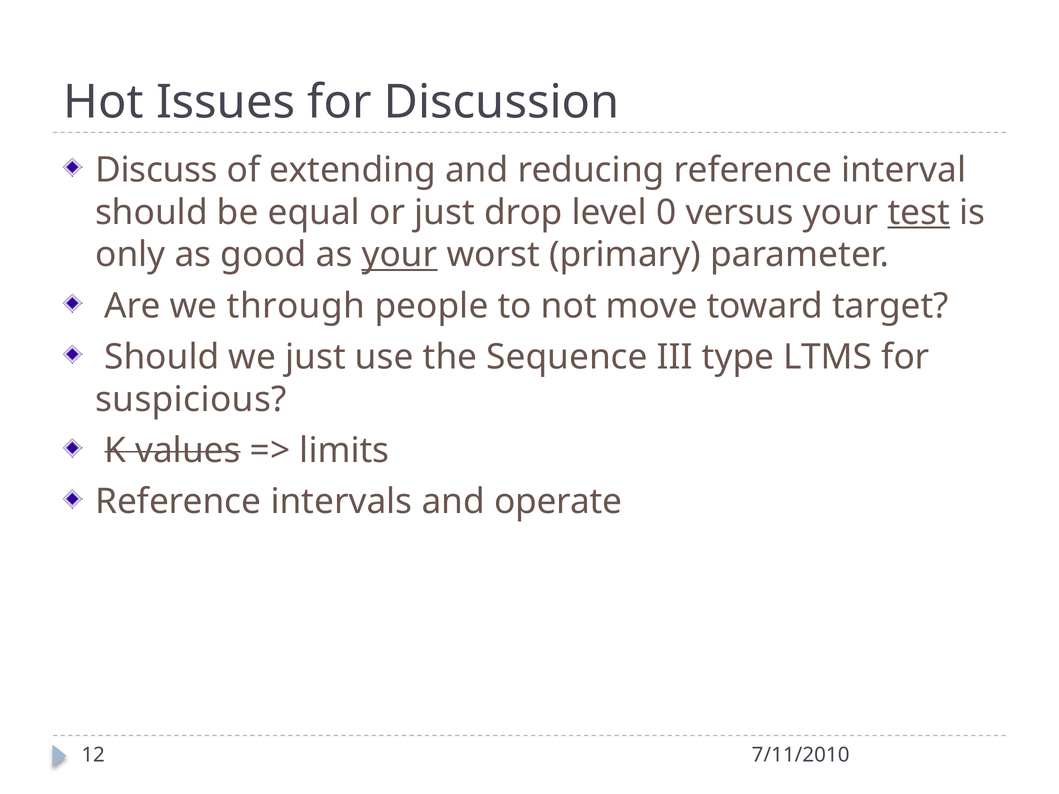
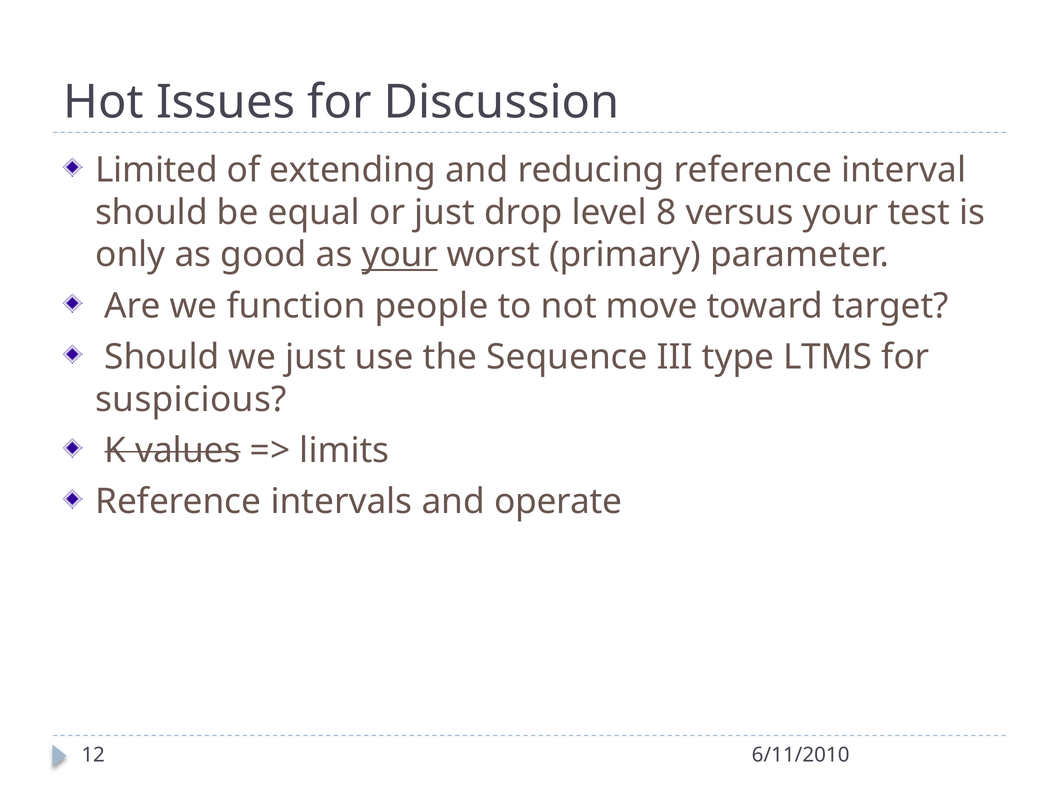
Discuss: Discuss -> Limited
0: 0 -> 8
test underline: present -> none
through: through -> function
7/11/2010: 7/11/2010 -> 6/11/2010
